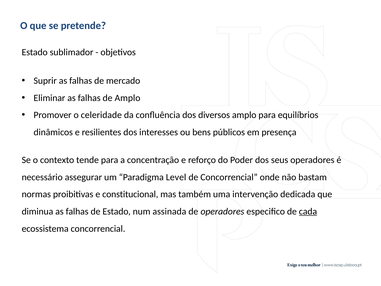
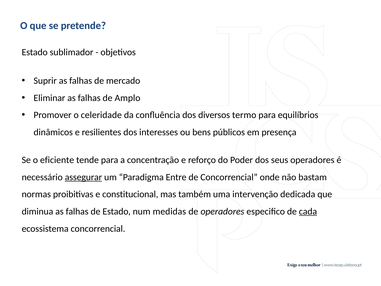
diversos amplo: amplo -> termo
contexto: contexto -> eficiente
assegurar underline: none -> present
Level: Level -> Entre
assinada: assinada -> medidas
